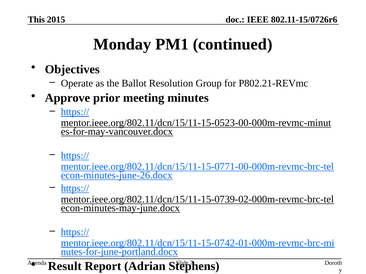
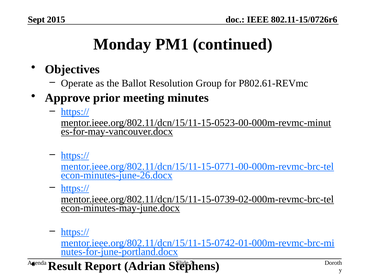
This: This -> Sept
P802.21-REVmc: P802.21-REVmc -> P802.61-REVmc
